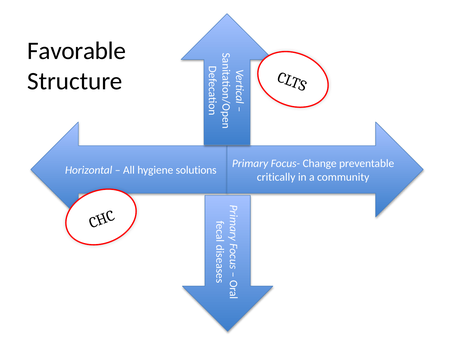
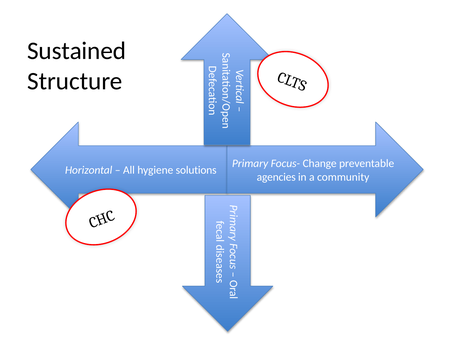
Favorable: Favorable -> Sustained
critically: critically -> agencies
